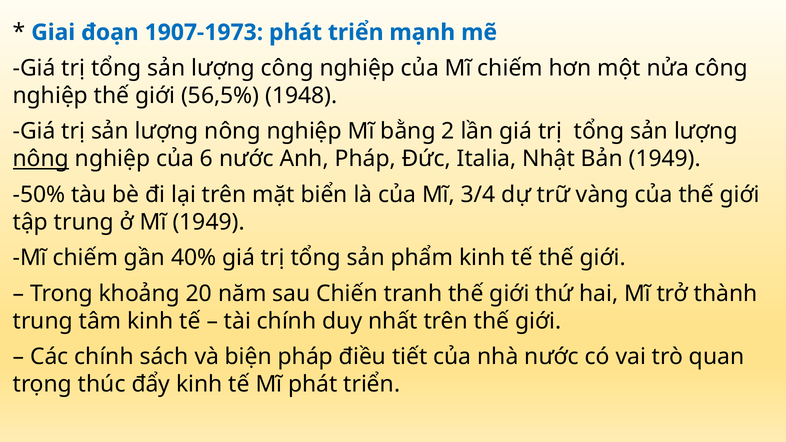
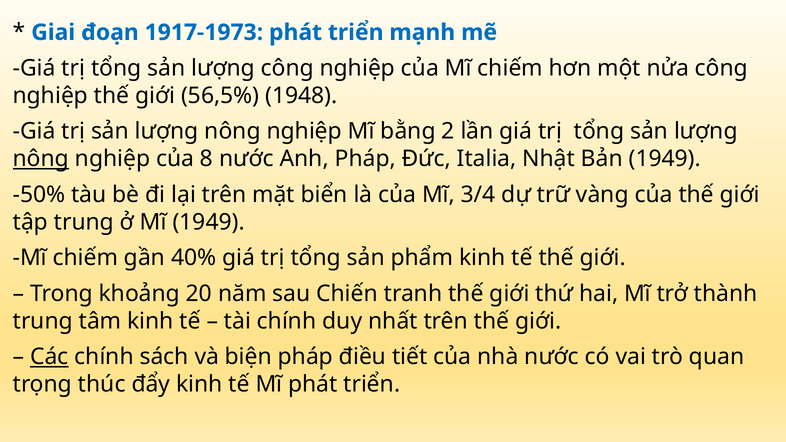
1907-1973: 1907-1973 -> 1917-1973
6: 6 -> 8
Các underline: none -> present
